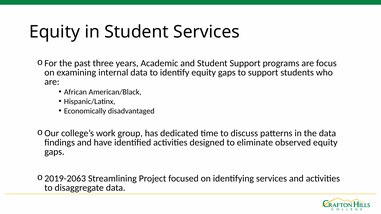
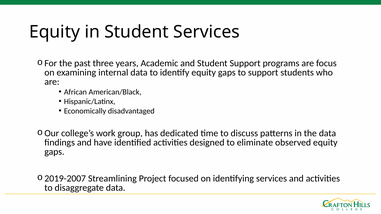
2019-2063: 2019-2063 -> 2019-2007
